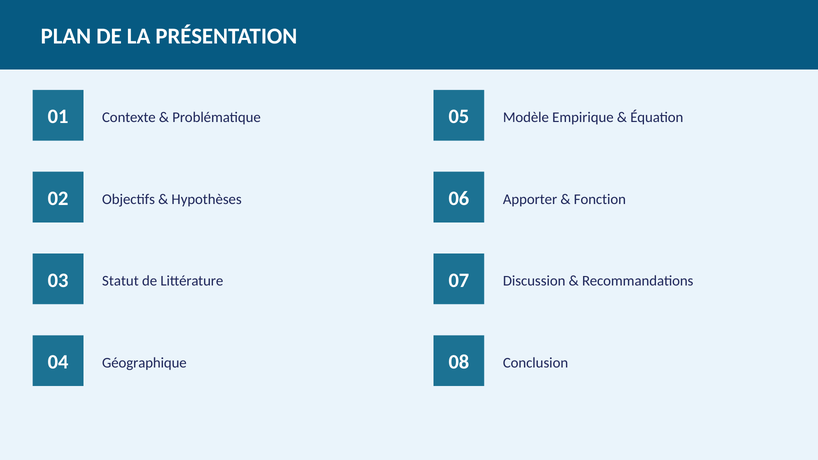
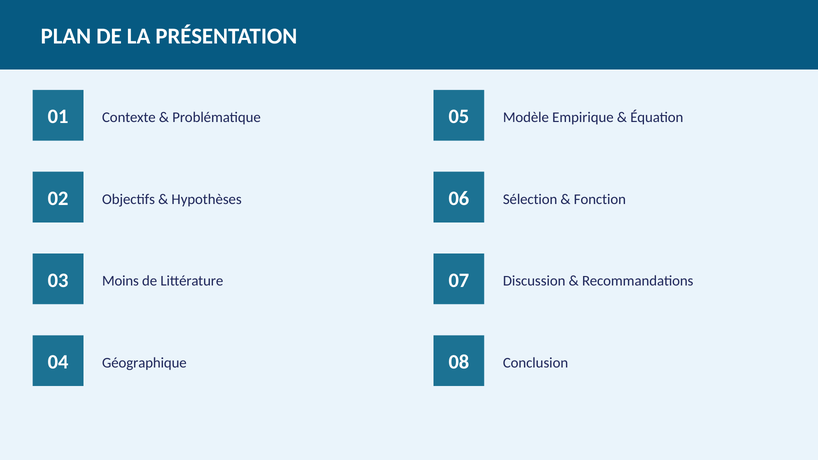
Apporter: Apporter -> Sélection
Statut: Statut -> Moins
